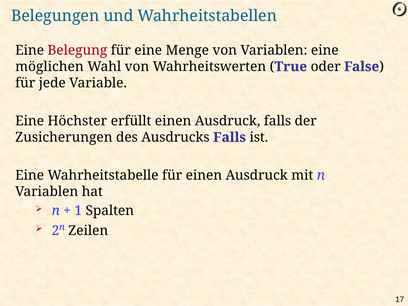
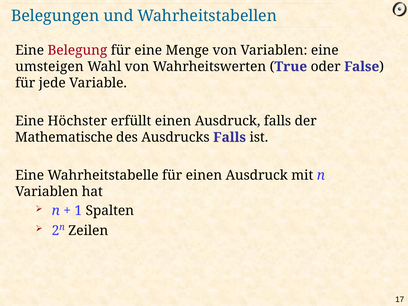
möglichen: möglichen -> umsteigen
Zusicherungen: Zusicherungen -> Mathematische
